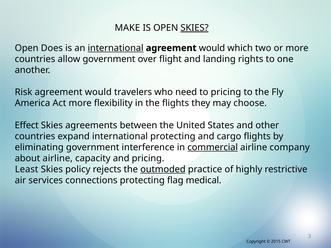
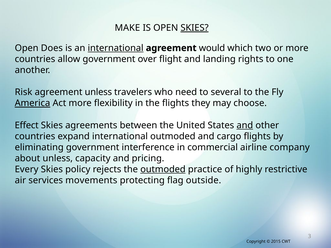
would at (98, 92): would -> unless
to pricing: pricing -> several
America underline: none -> present
and at (245, 125) underline: none -> present
international protecting: protecting -> outmoded
commercial underline: present -> none
about airline: airline -> unless
Least: Least -> Every
connections: connections -> movements
medical: medical -> outside
